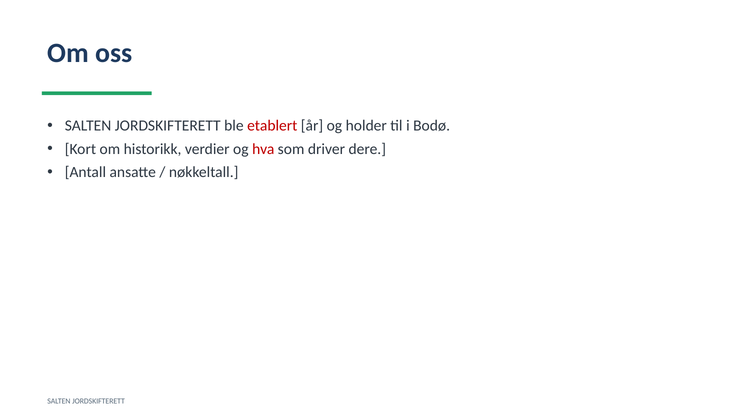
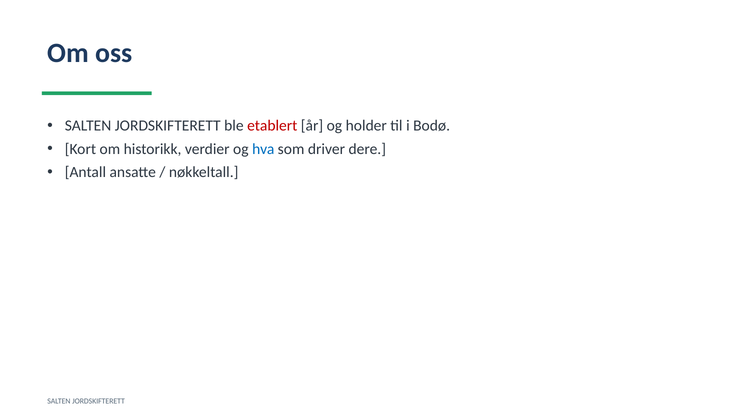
hva colour: red -> blue
